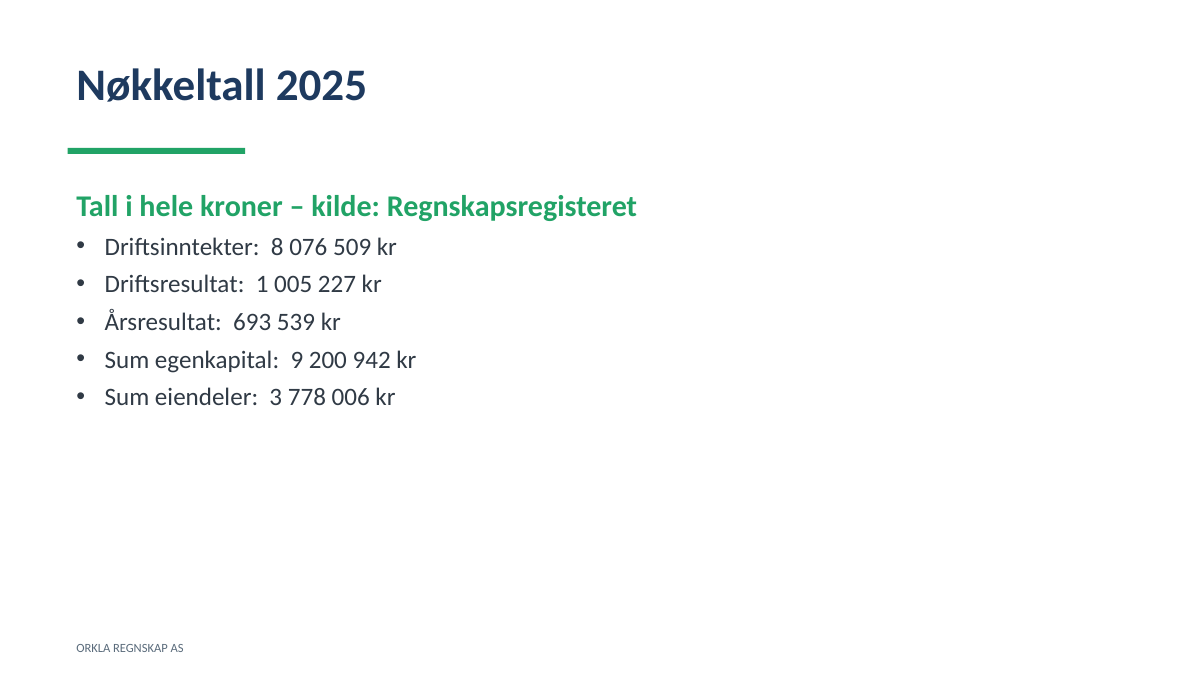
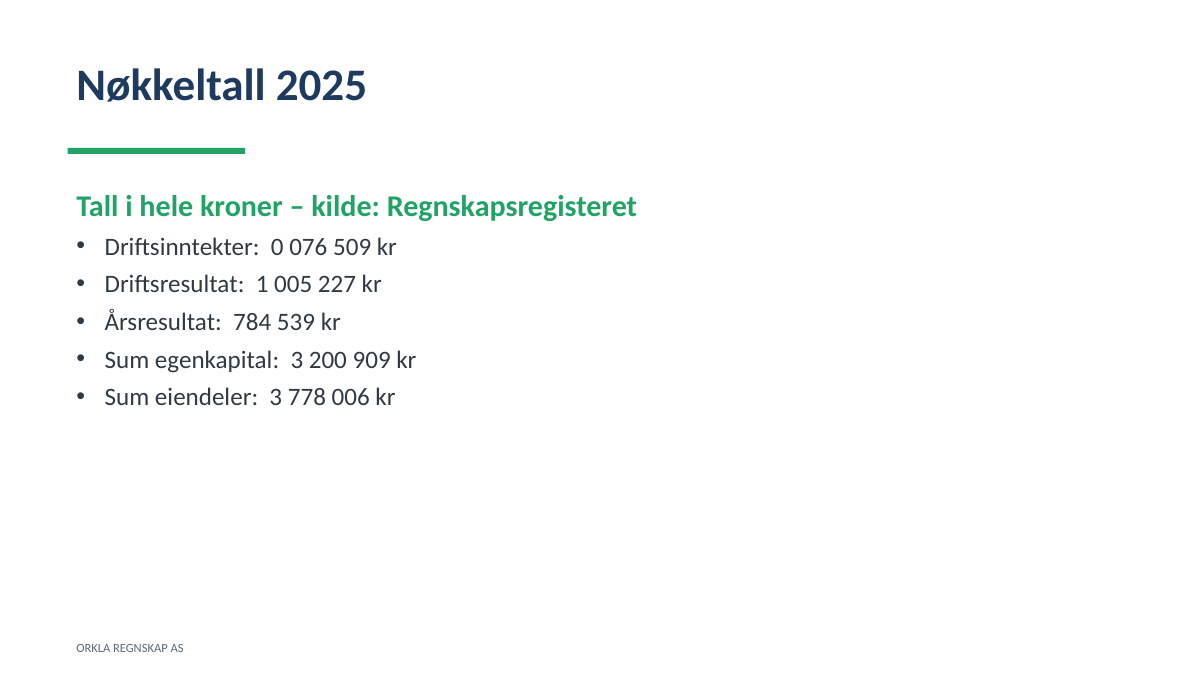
8: 8 -> 0
693: 693 -> 784
egenkapital 9: 9 -> 3
942: 942 -> 909
